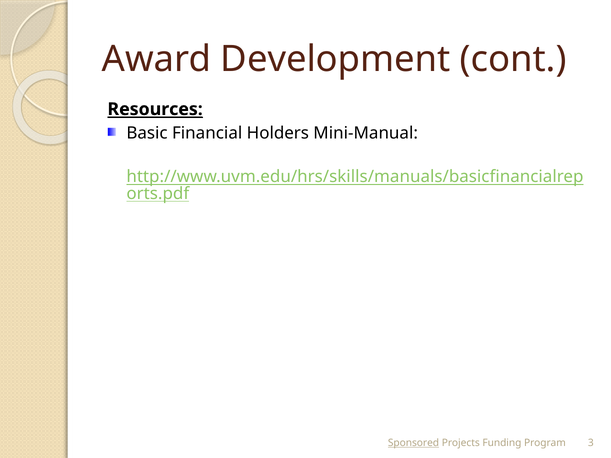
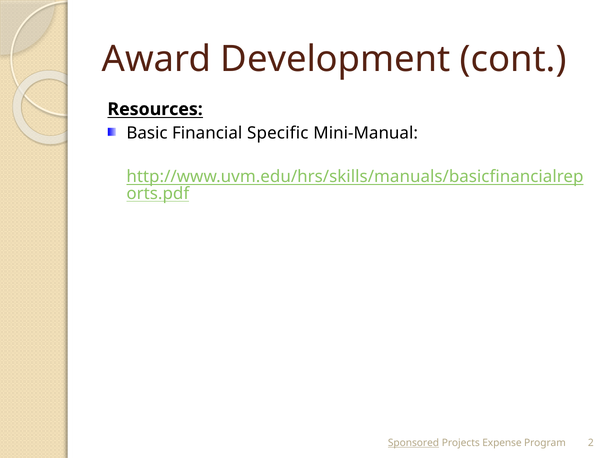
Resources underline: present -> none
Holders: Holders -> Specific
Funding: Funding -> Expense
3: 3 -> 2
